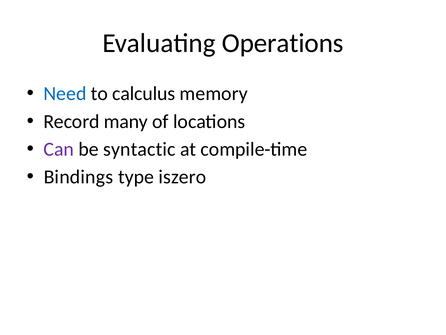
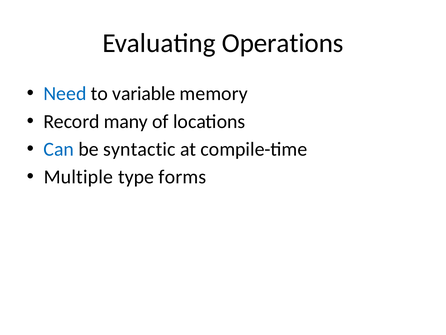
calculus: calculus -> variable
Can colour: purple -> blue
Bindings: Bindings -> Multiple
iszero: iszero -> forms
